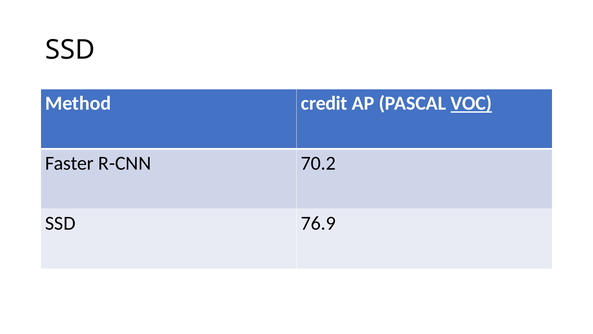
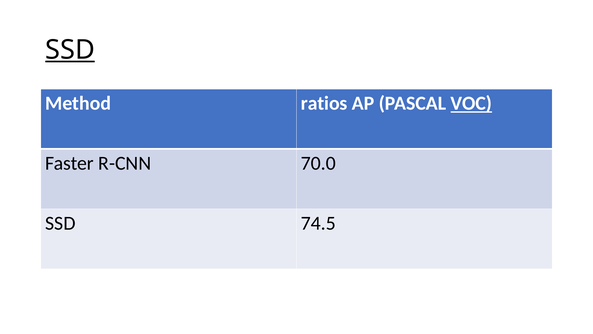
SSD at (70, 50) underline: none -> present
credit: credit -> ratios
70.2: 70.2 -> 70.0
76.9: 76.9 -> 74.5
